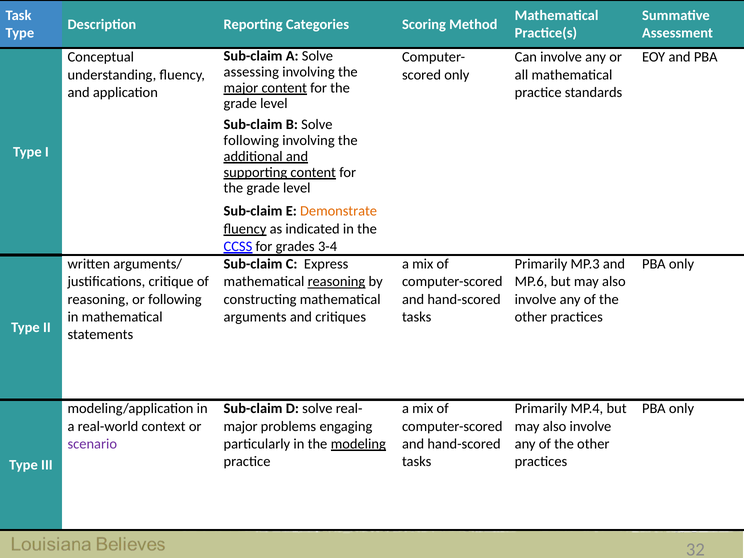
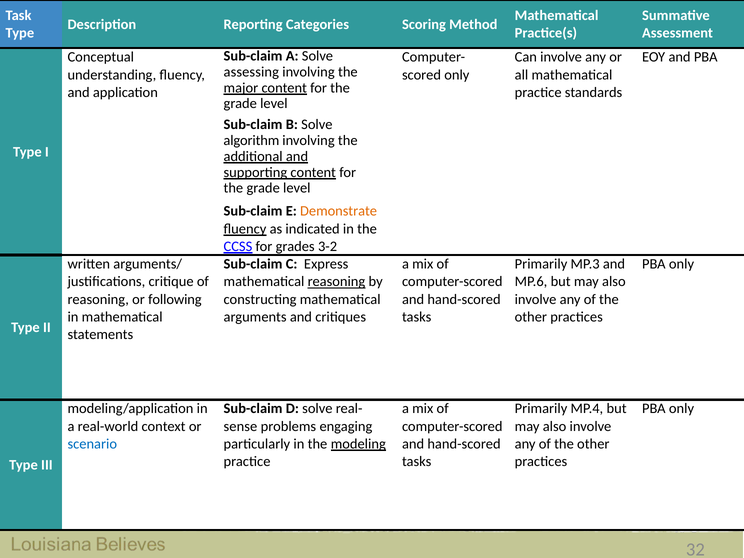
following at (251, 141): following -> algorithm
3-4: 3-4 -> 3-2
major at (241, 426): major -> sense
scenario colour: purple -> blue
